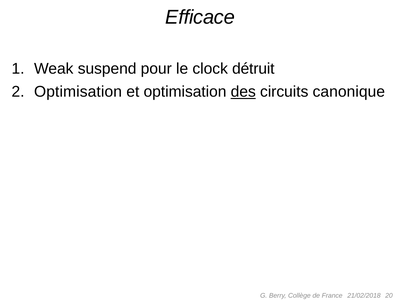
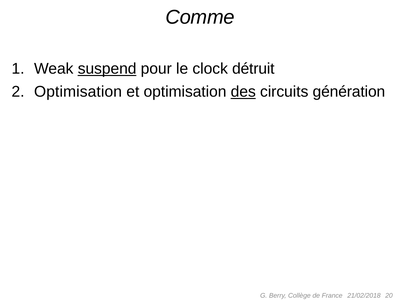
Efficace: Efficace -> Comme
suspend underline: none -> present
canonique: canonique -> génération
